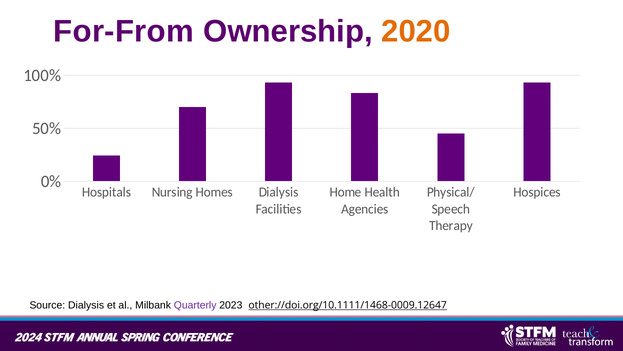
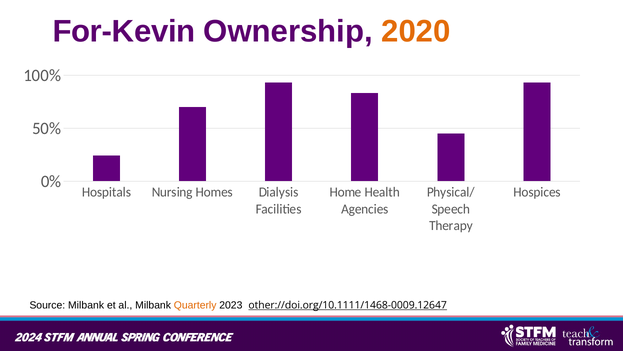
For-From: For-From -> For-Kevin
Source Dialysis: Dialysis -> Milbank
Quarterly colour: purple -> orange
